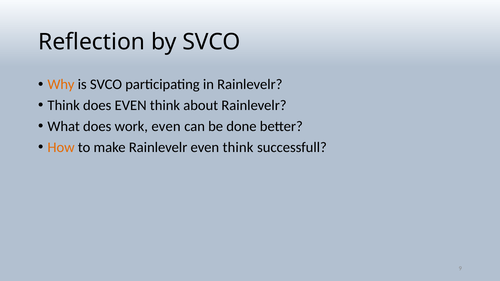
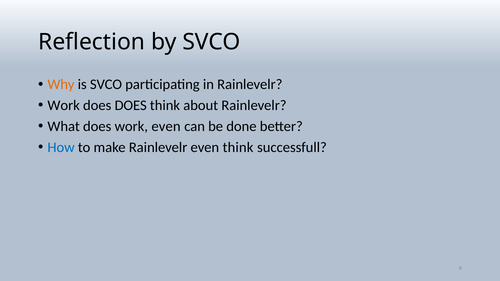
Think at (64, 106): Think -> Work
does EVEN: EVEN -> DOES
How colour: orange -> blue
